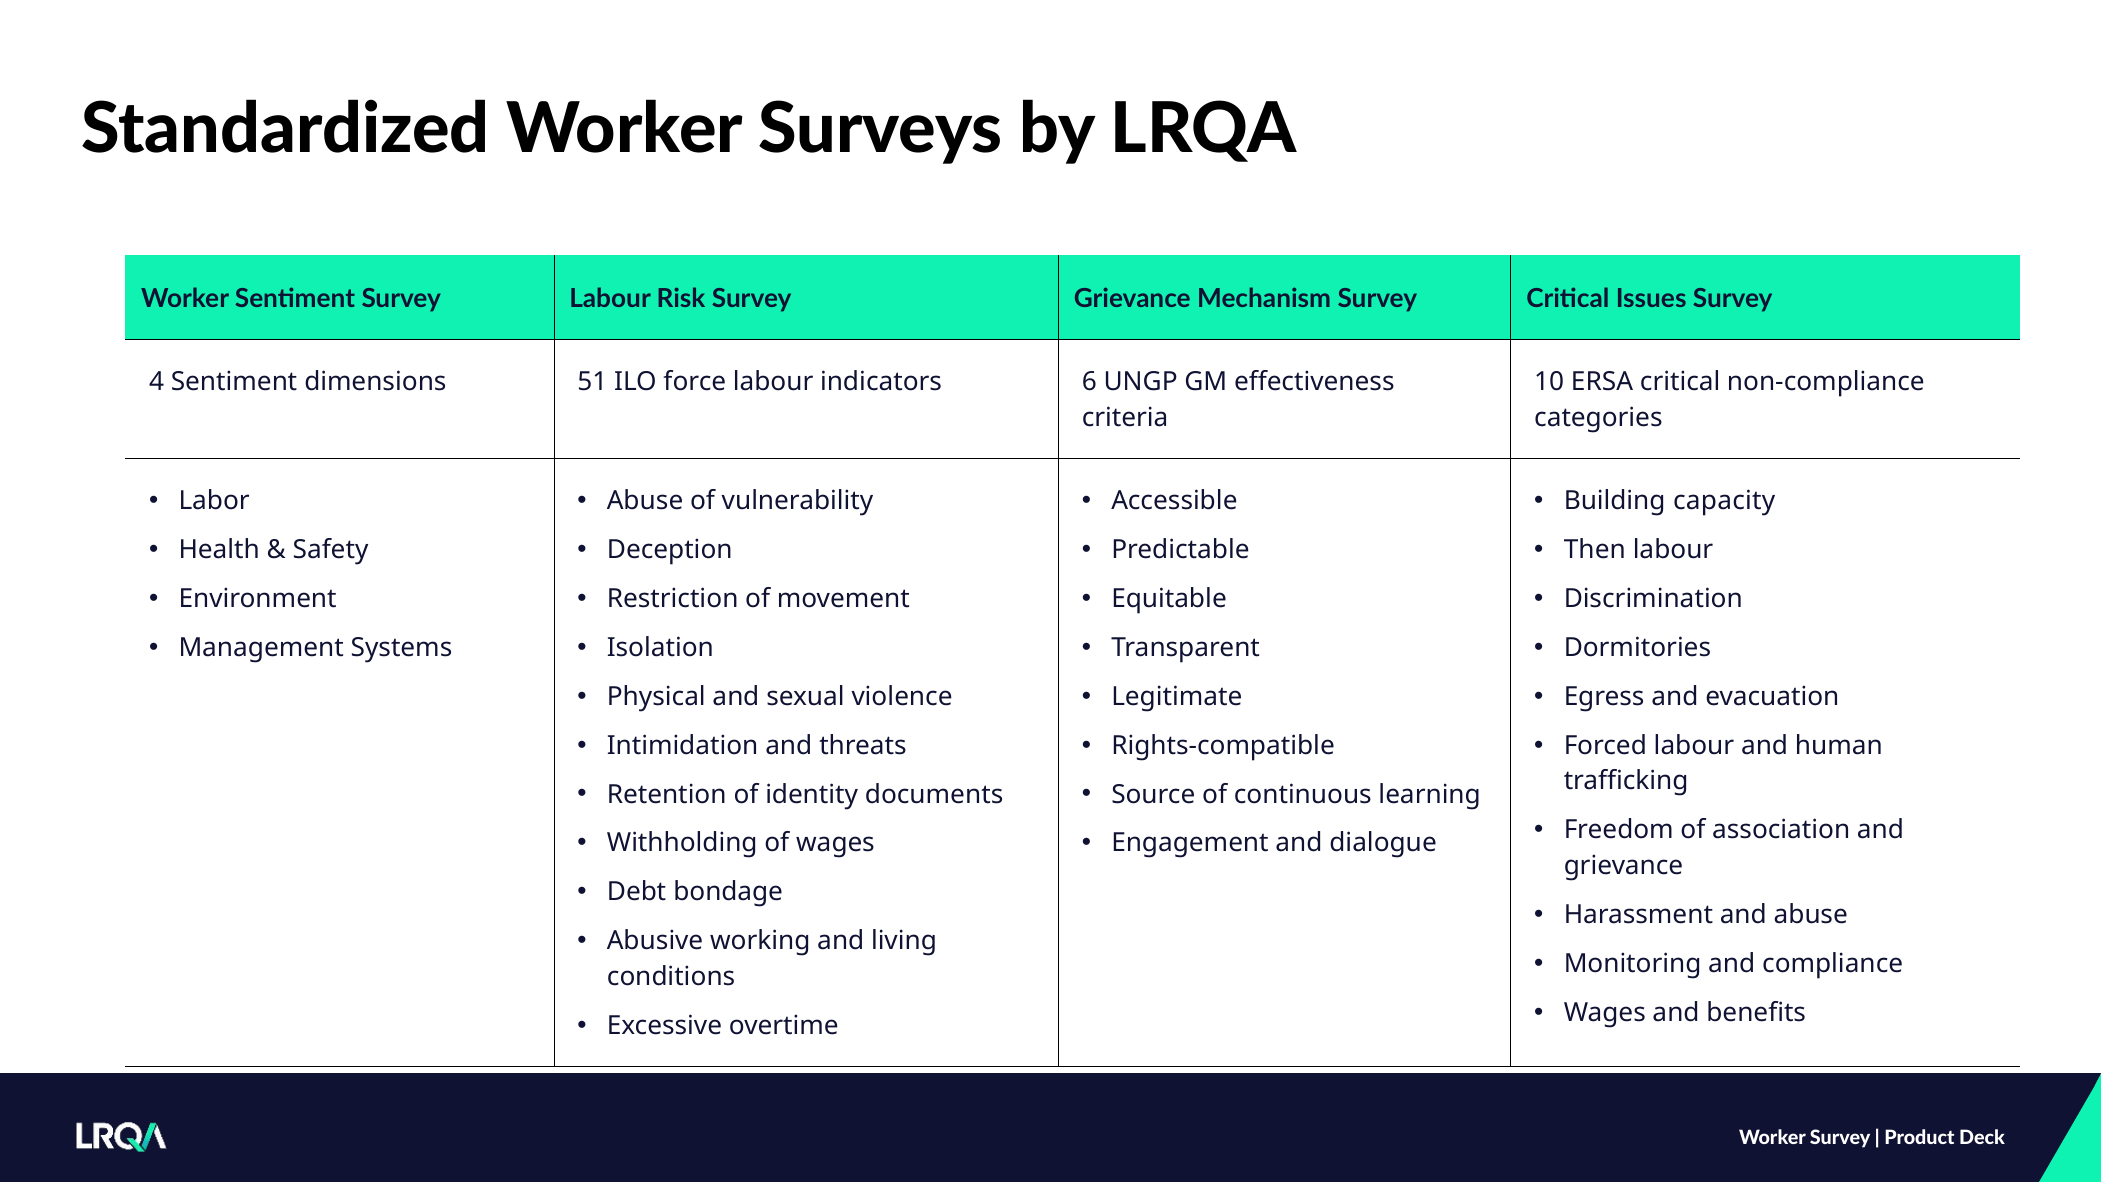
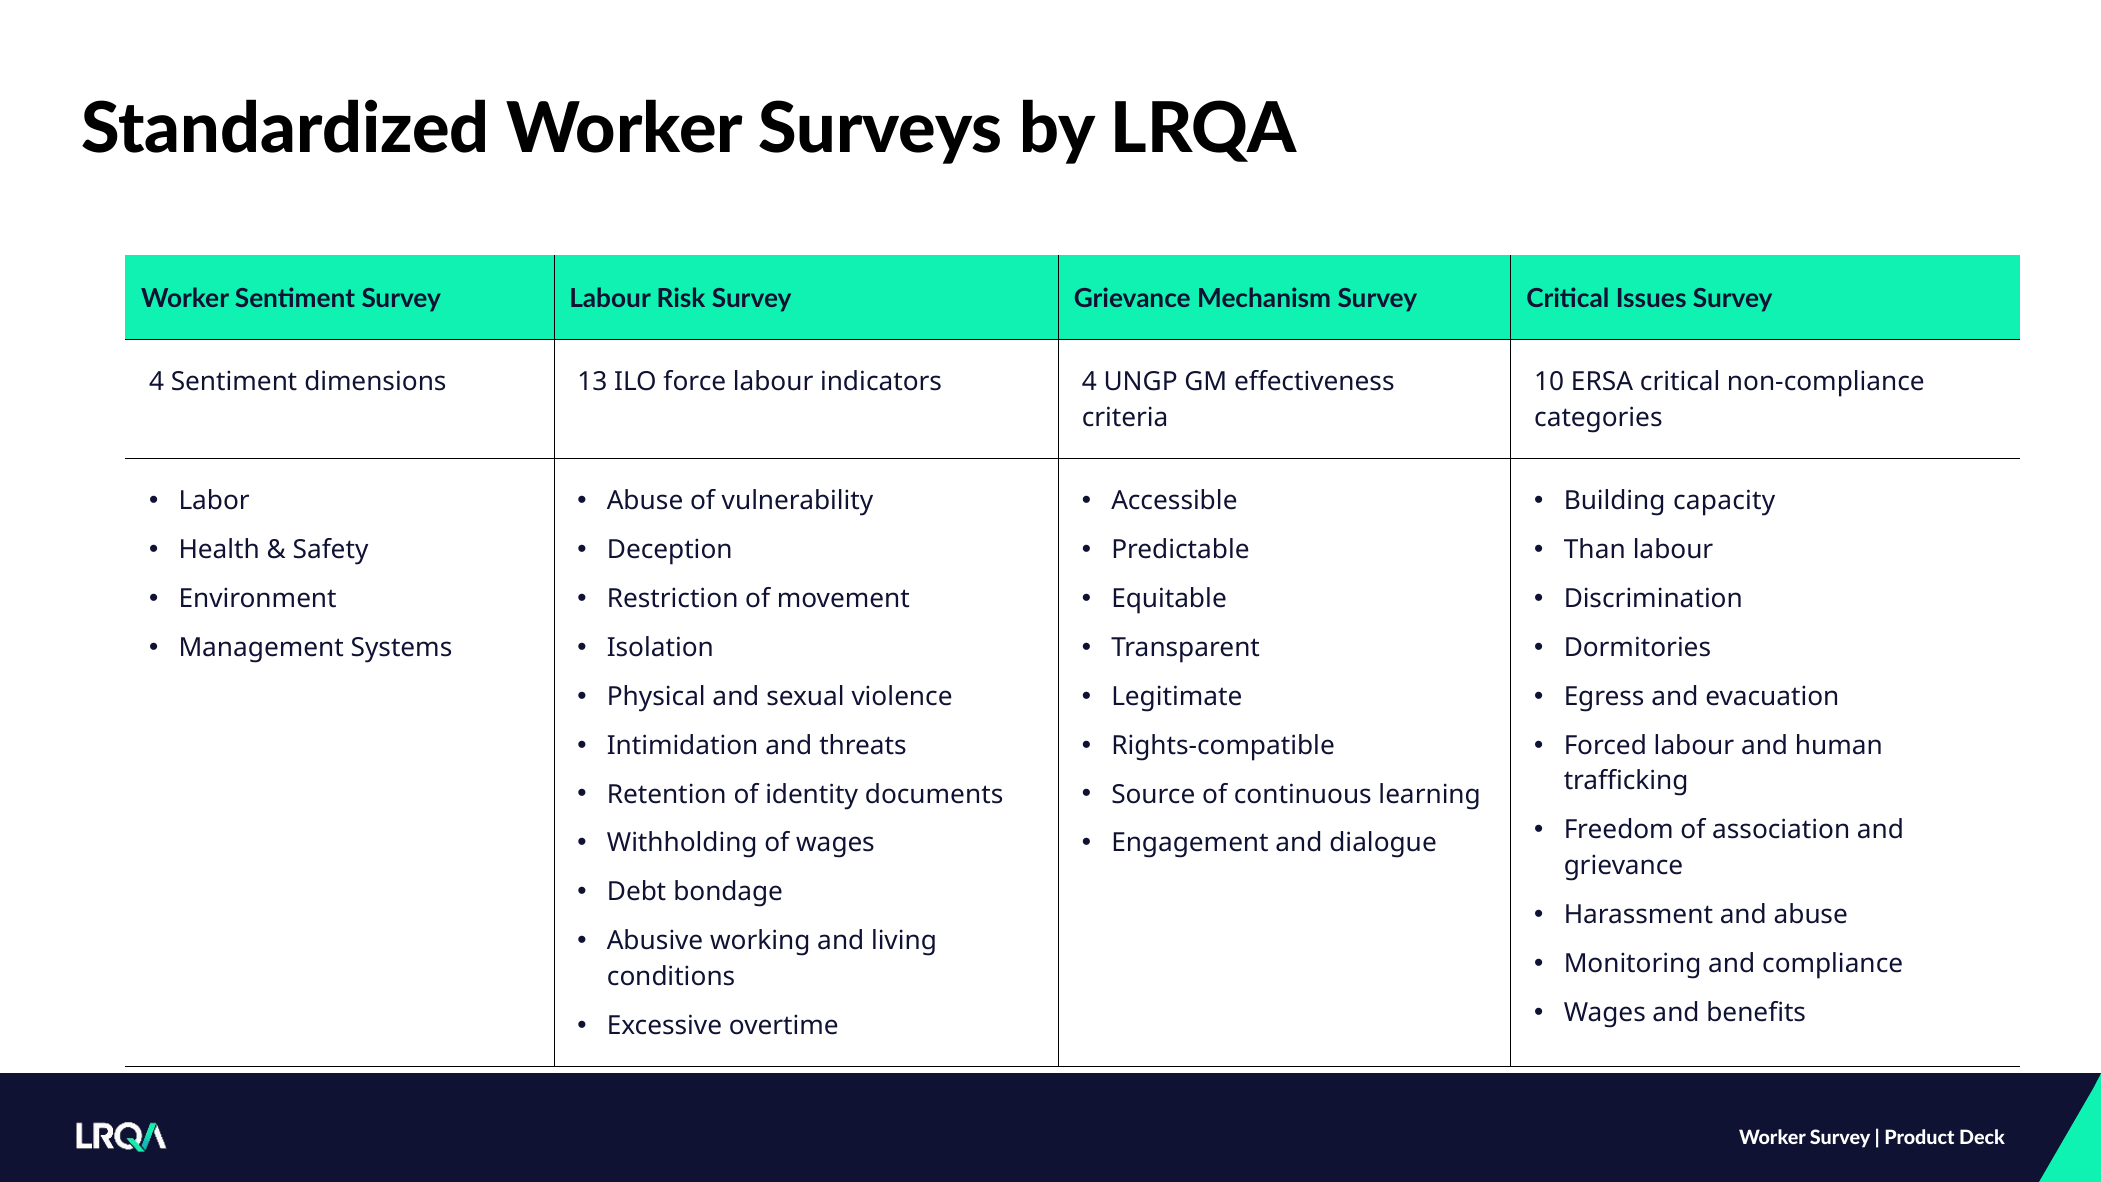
51: 51 -> 13
indicators 6: 6 -> 4
Then: Then -> Than
